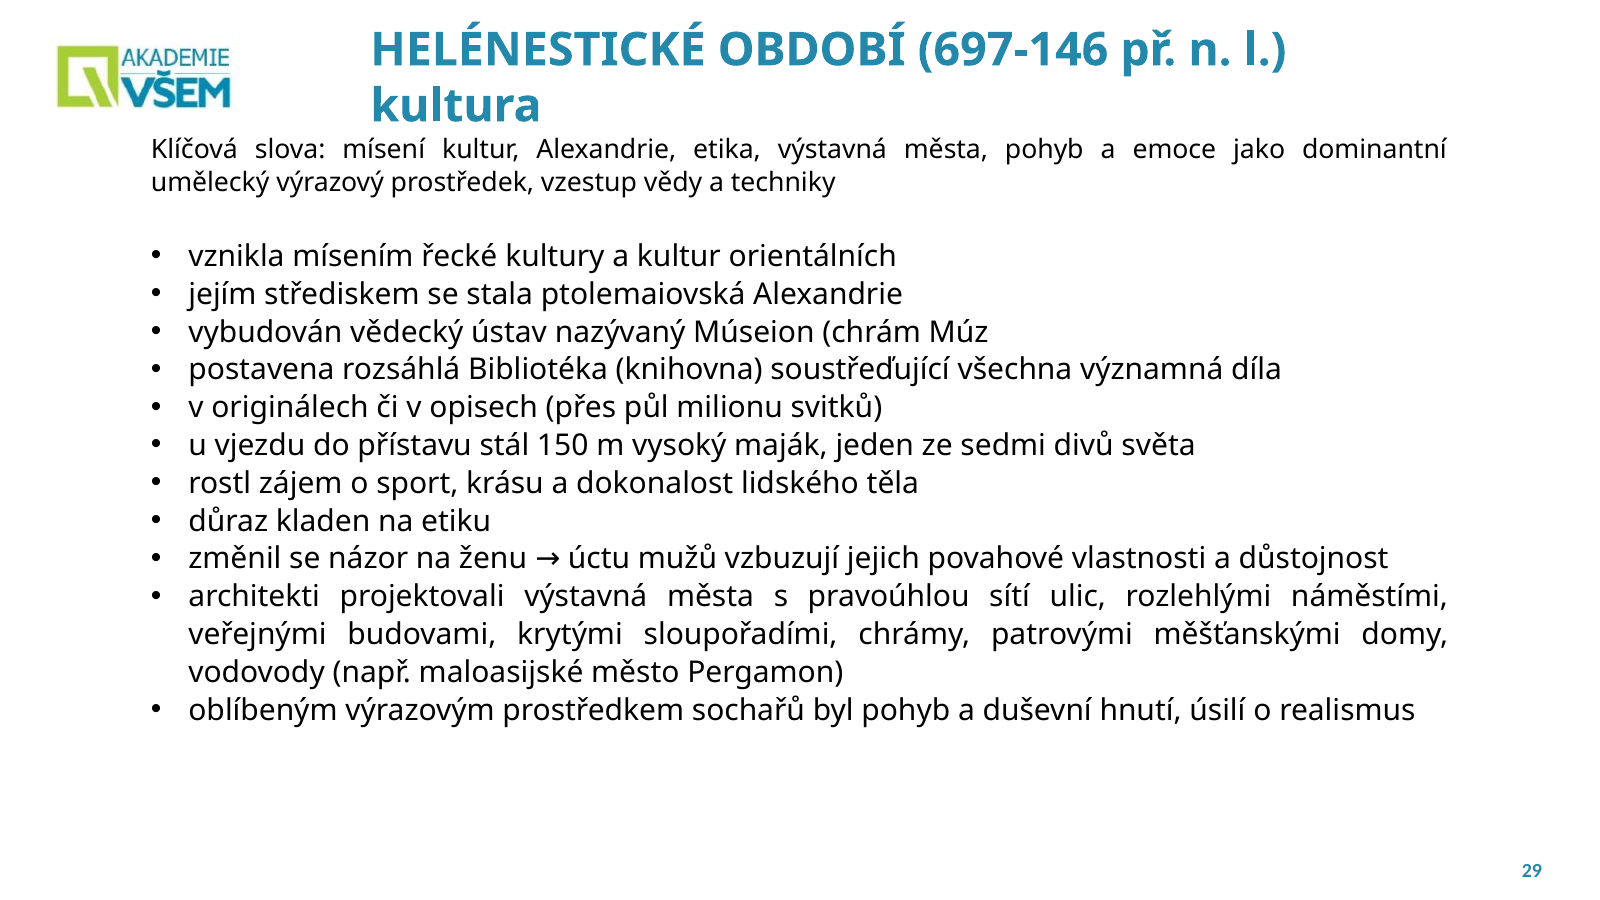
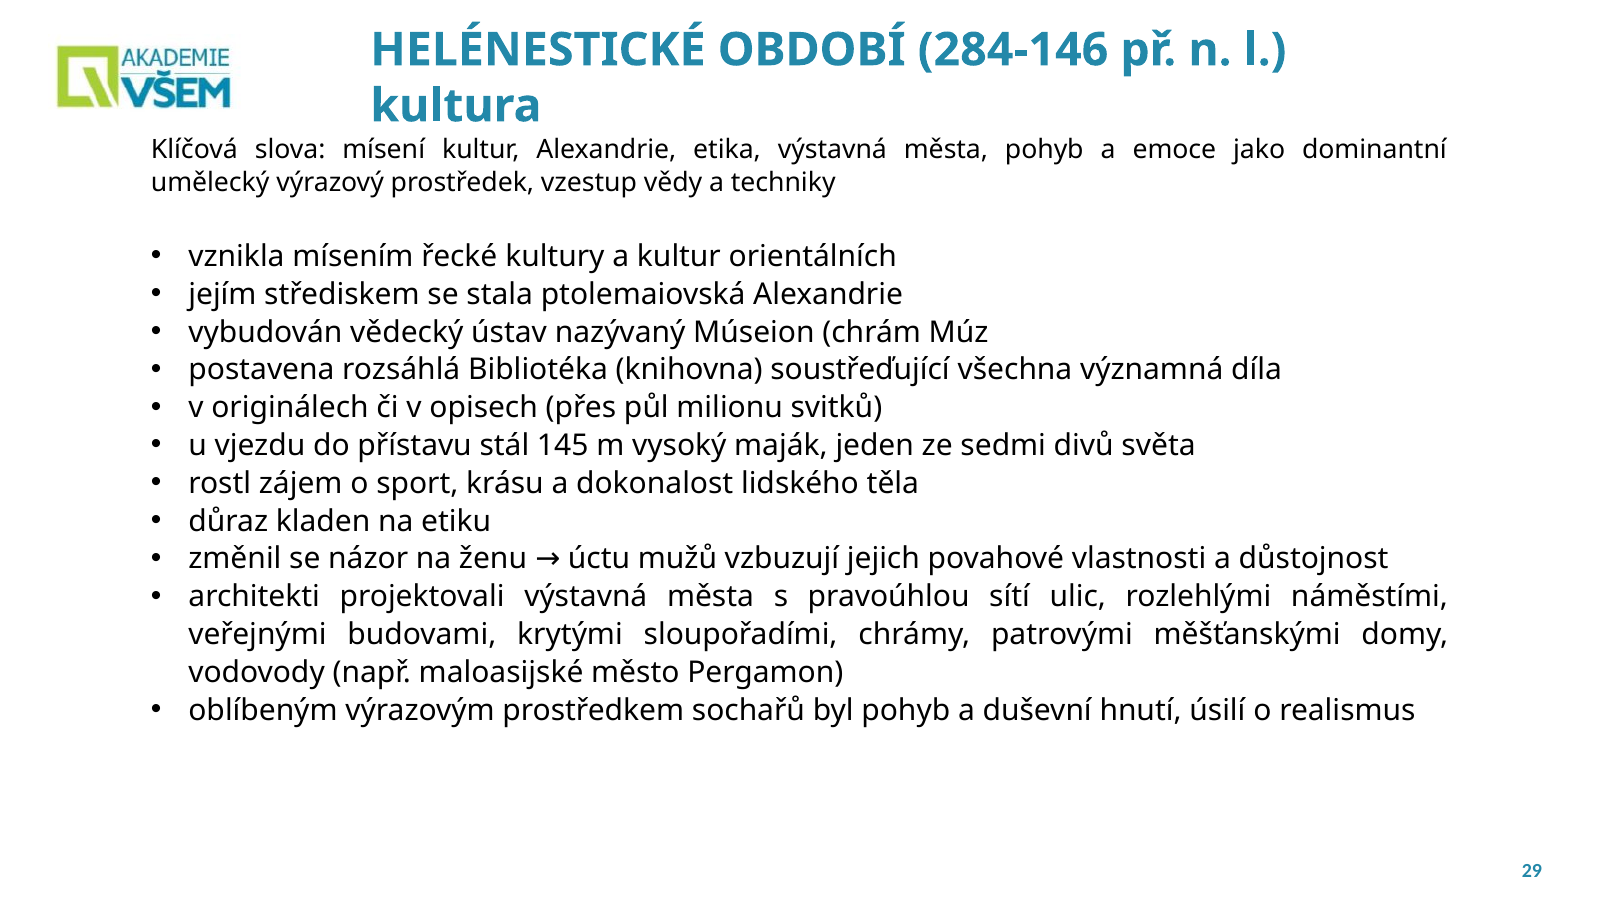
697-146: 697-146 -> 284-146
150: 150 -> 145
